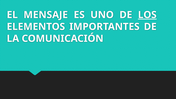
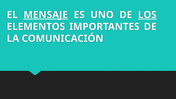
MENSAJE underline: none -> present
